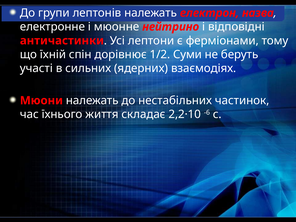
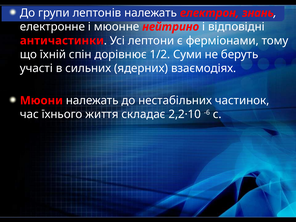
назва: назва -> знань
